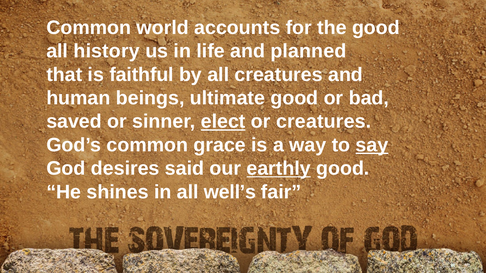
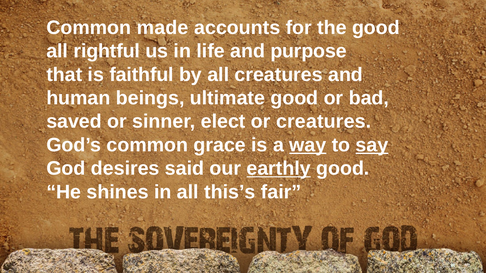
world: world -> made
history: history -> rightful
planned: planned -> purpose
elect underline: present -> none
way underline: none -> present
well’s: well’s -> this’s
